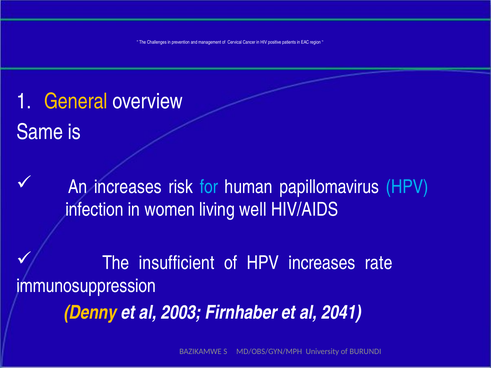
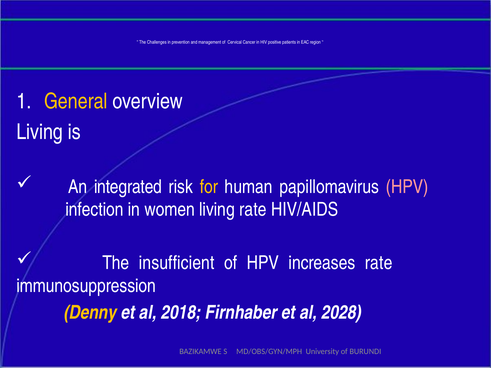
Same at (40, 132): Same -> Living
An increases: increases -> integrated
for colour: light blue -> yellow
HPV at (407, 187) colour: light blue -> pink
living well: well -> rate
2003: 2003 -> 2018
2041: 2041 -> 2028
